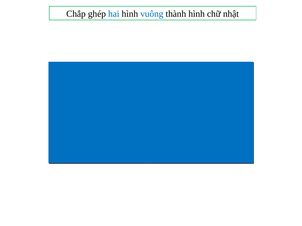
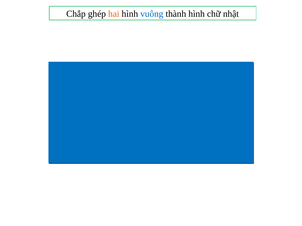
hai colour: blue -> orange
